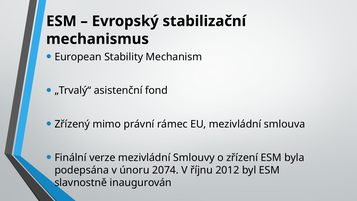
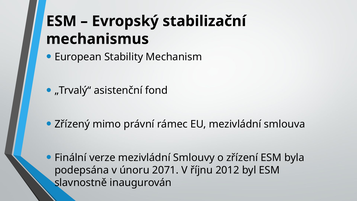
2074: 2074 -> 2071
